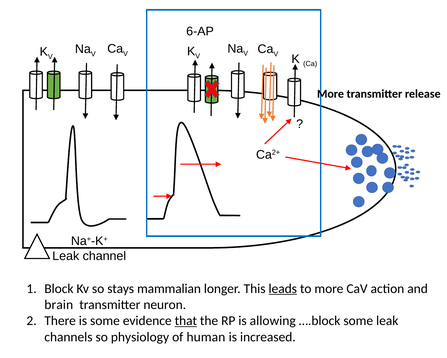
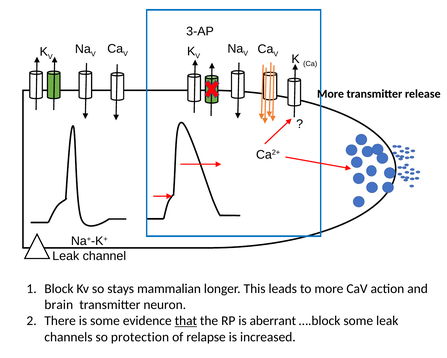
6-AP: 6-AP -> 3-AP
leads underline: present -> none
allowing: allowing -> aberrant
physiology: physiology -> protection
human: human -> relapse
